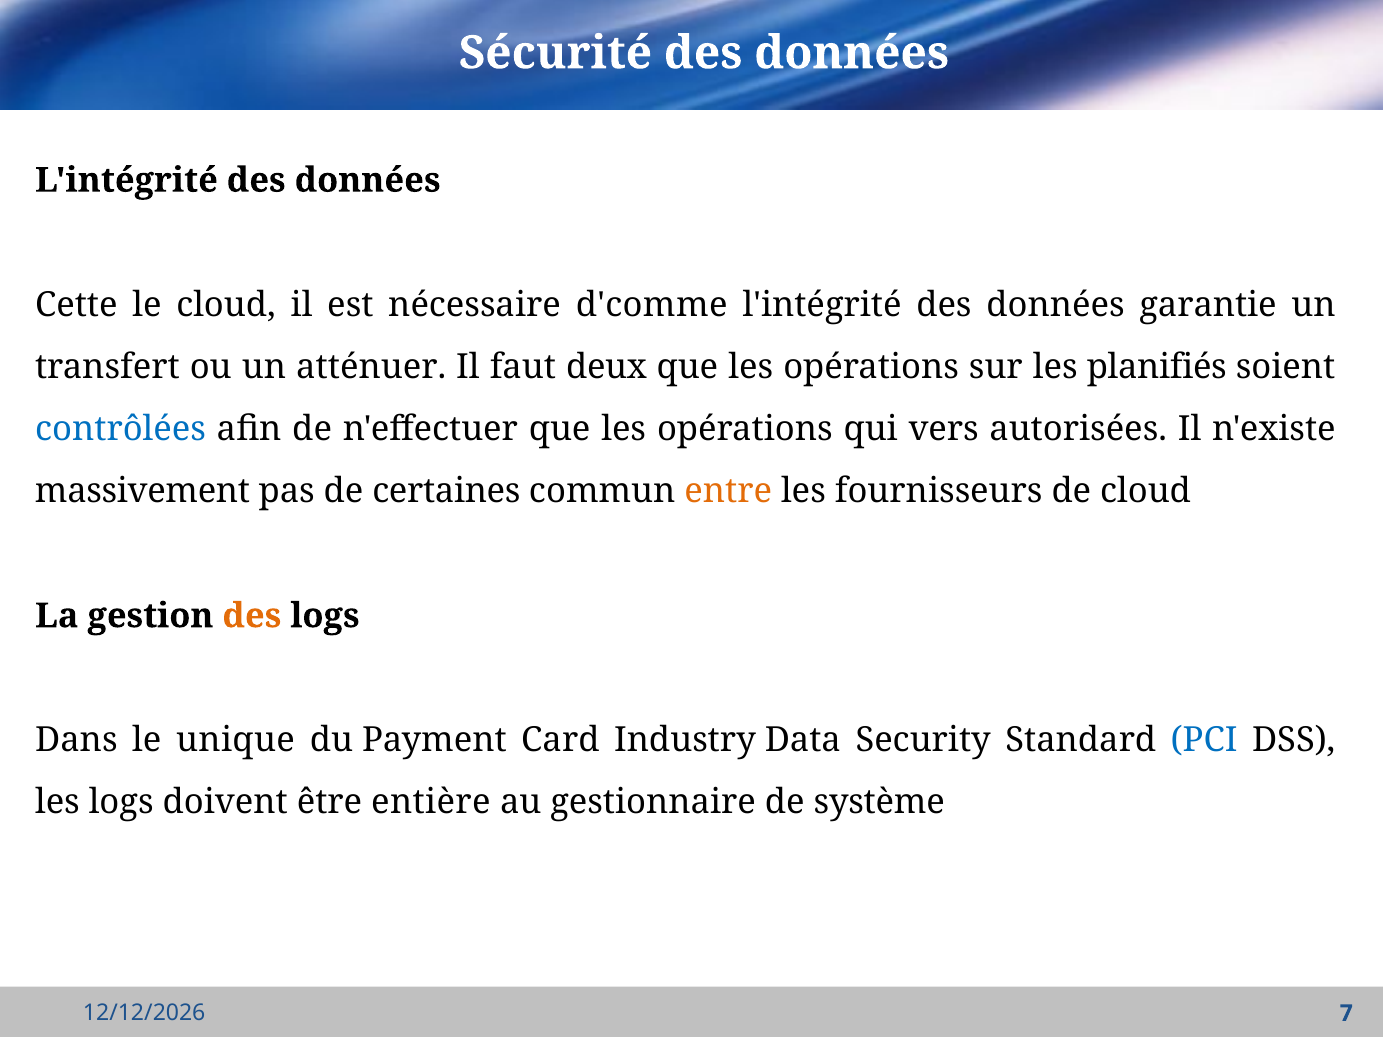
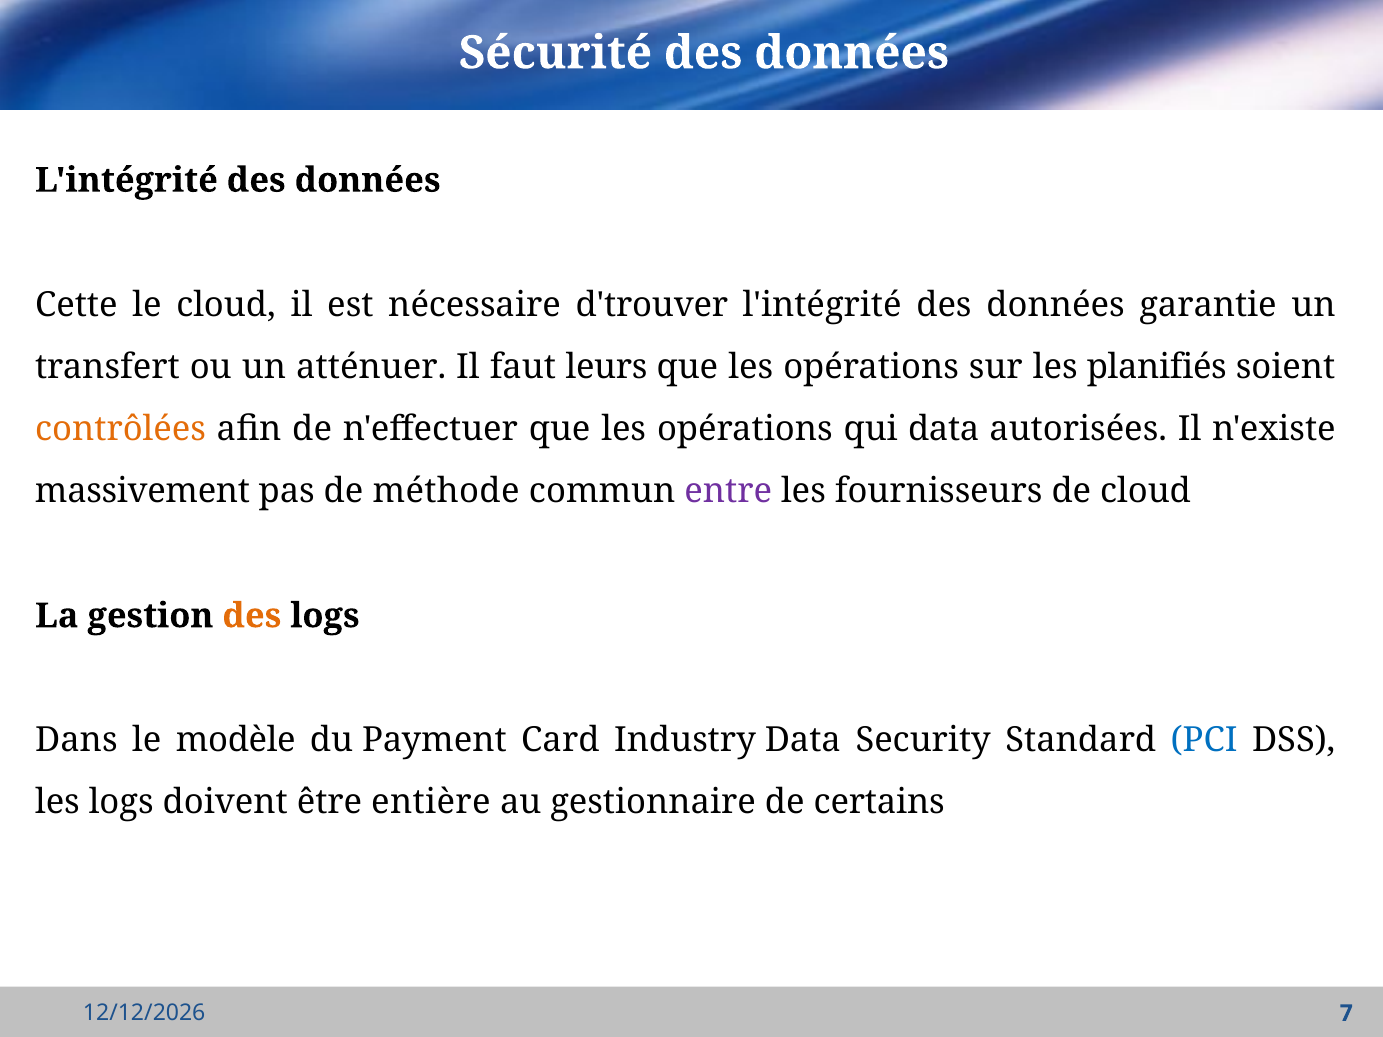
d'comme: d'comme -> d'trouver
deux: deux -> leurs
contrôlées colour: blue -> orange
qui vers: vers -> data
certaines: certaines -> méthode
entre colour: orange -> purple
unique: unique -> modèle
système: système -> certains
